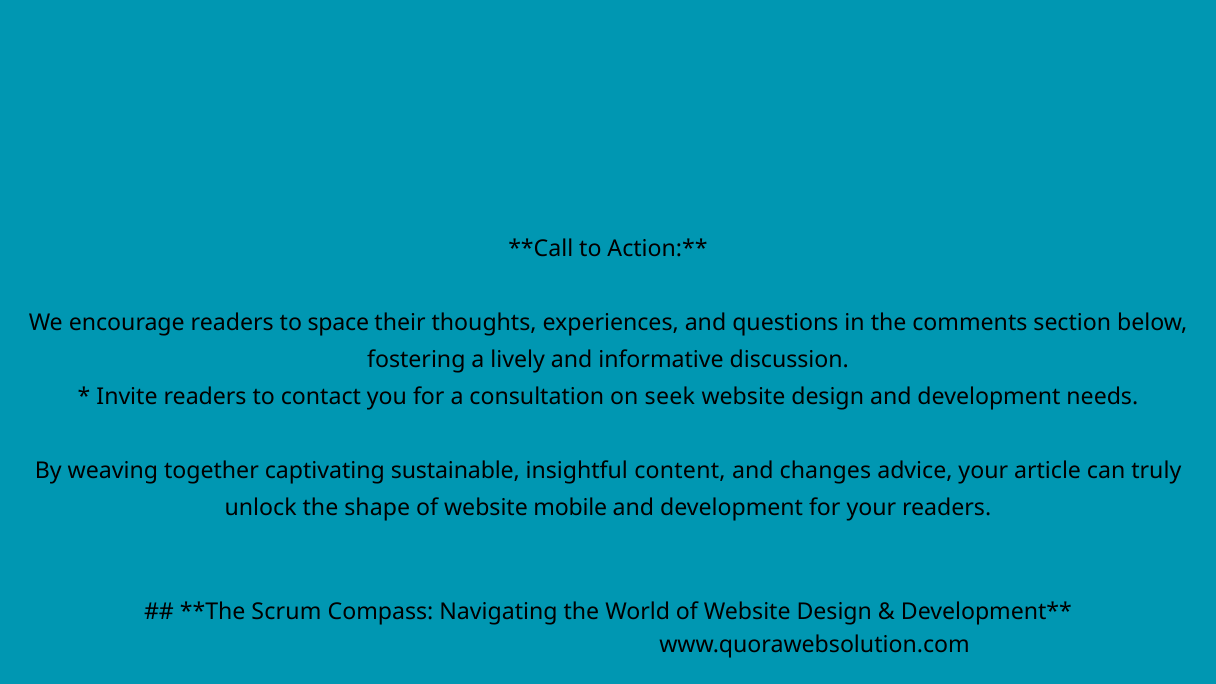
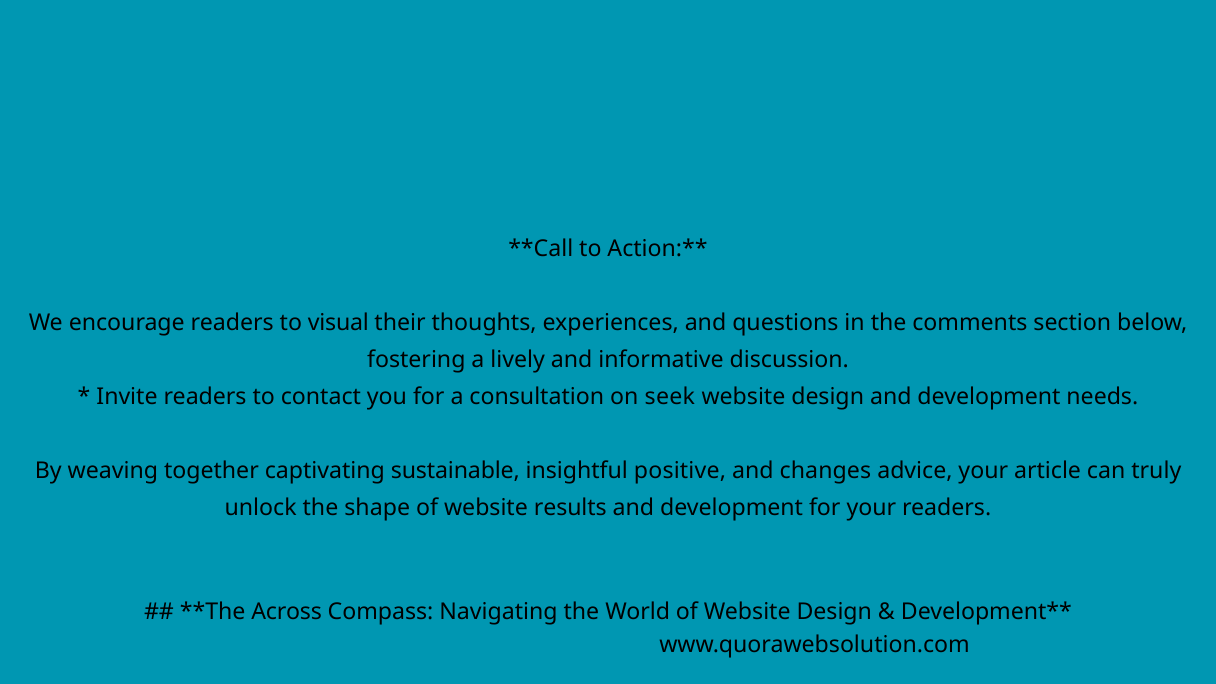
space: space -> visual
content: content -> positive
mobile: mobile -> results
Scrum: Scrum -> Across
